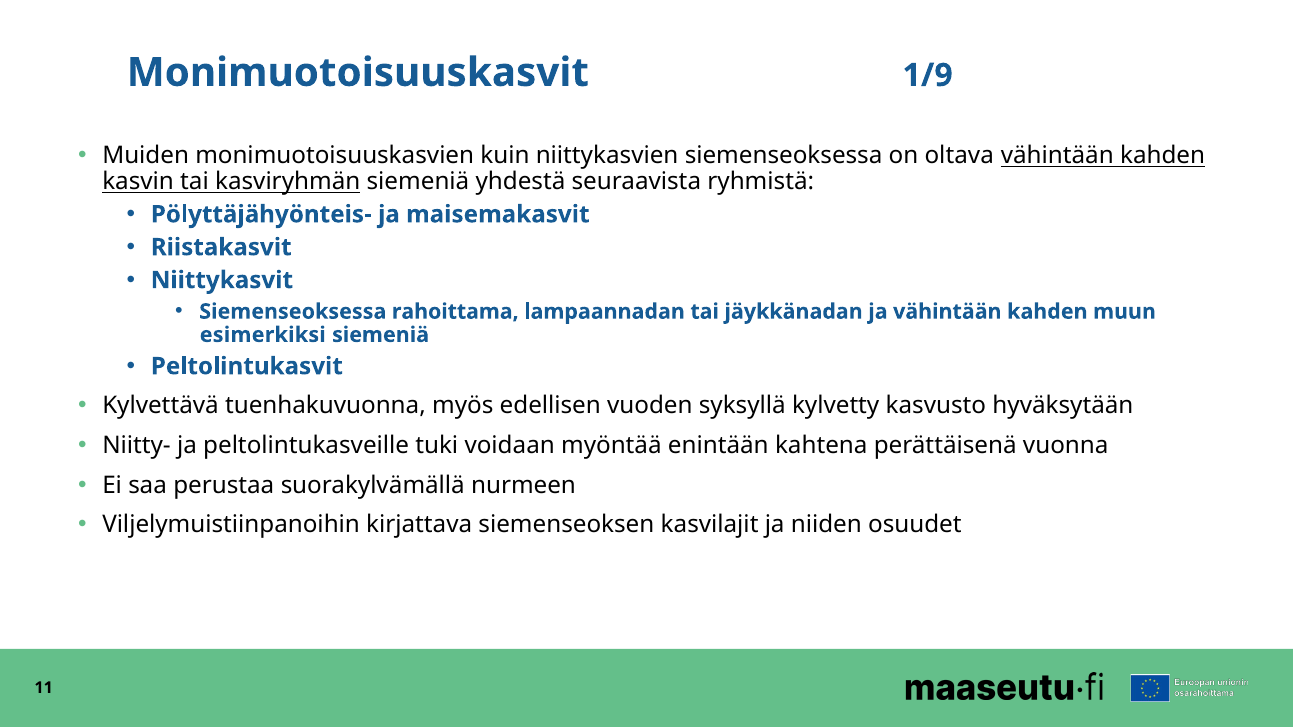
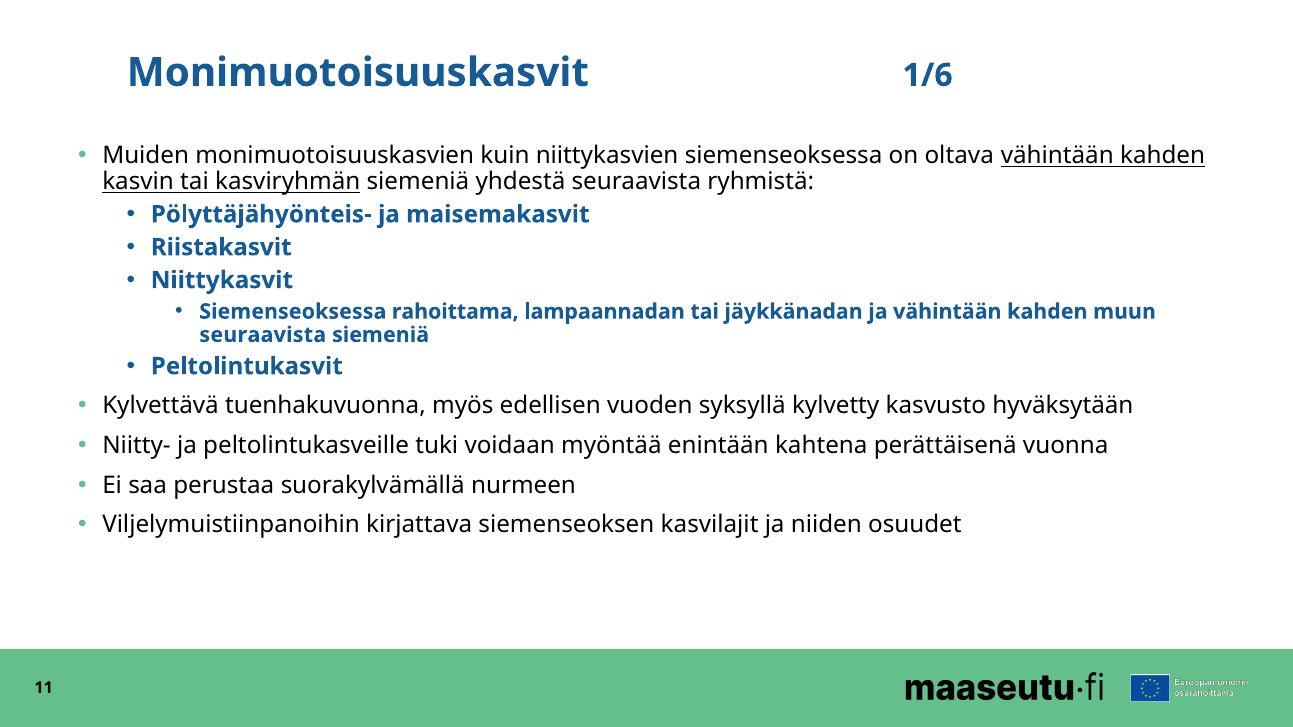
1/9: 1/9 -> 1/6
esimerkiksi at (263, 335): esimerkiksi -> seuraavista
